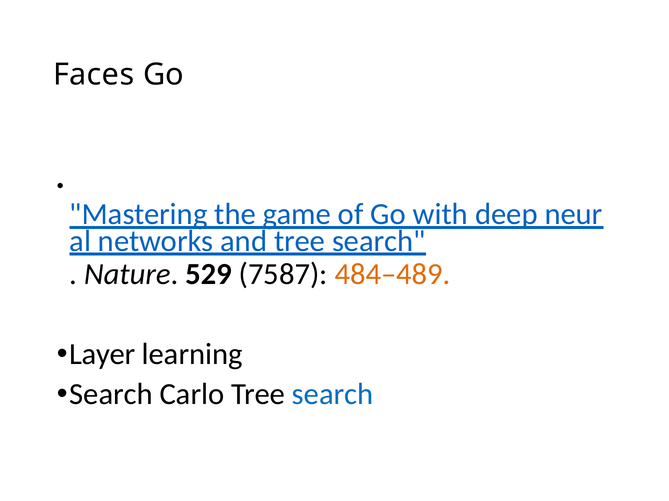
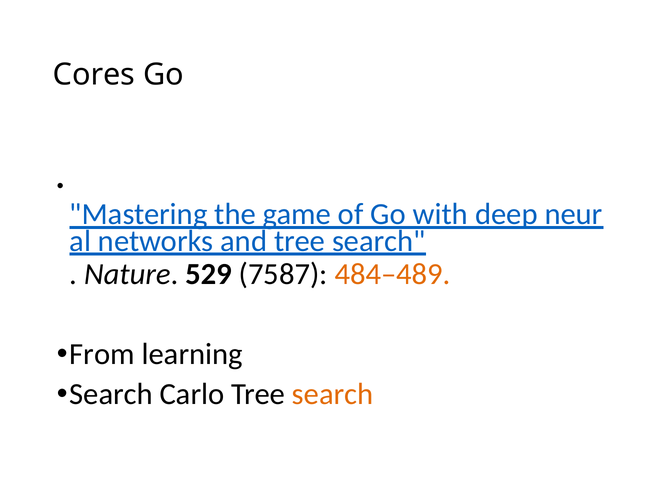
Faces: Faces -> Cores
Layer: Layer -> From
search at (333, 395) colour: blue -> orange
